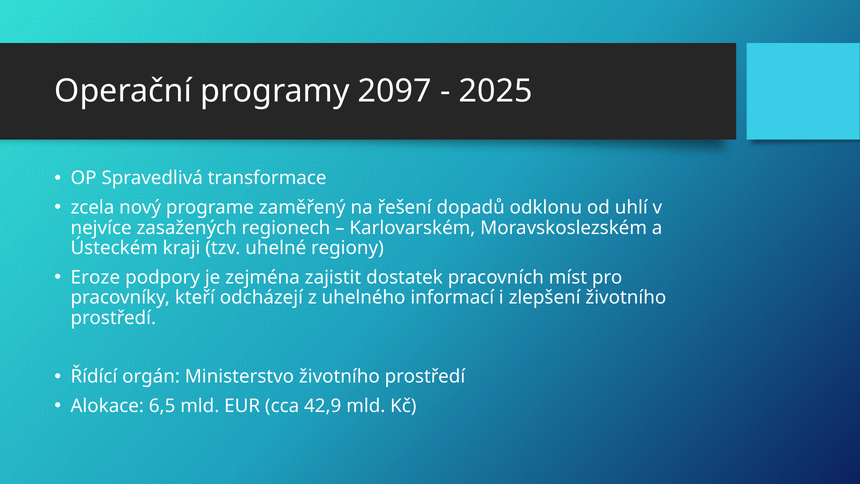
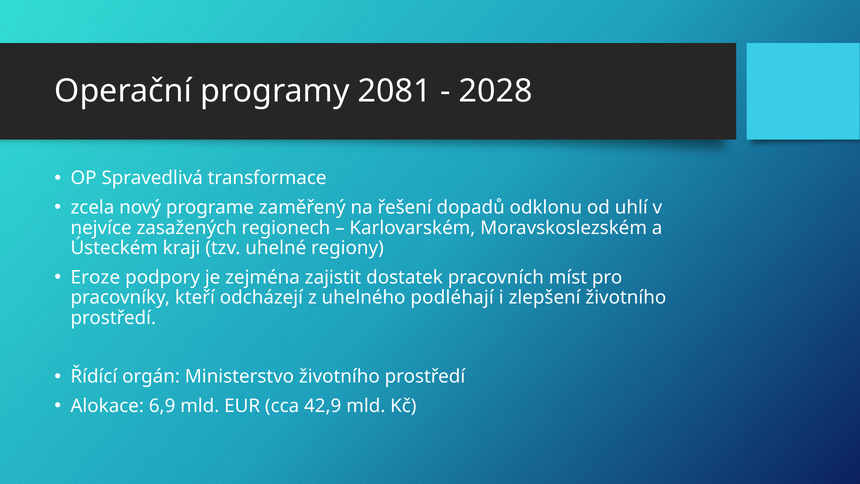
2097: 2097 -> 2081
2025: 2025 -> 2028
informací: informací -> podléhají
6,5: 6,5 -> 6,9
